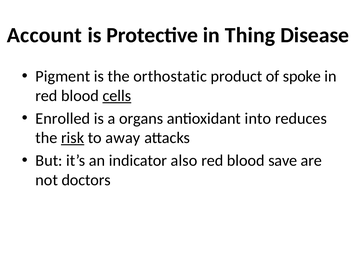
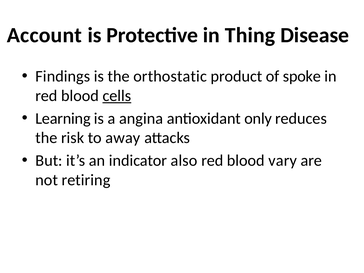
Pigment: Pigment -> Findings
Enrolled: Enrolled -> Learning
organs: organs -> angina
into: into -> only
risk underline: present -> none
save: save -> vary
doctors: doctors -> retiring
